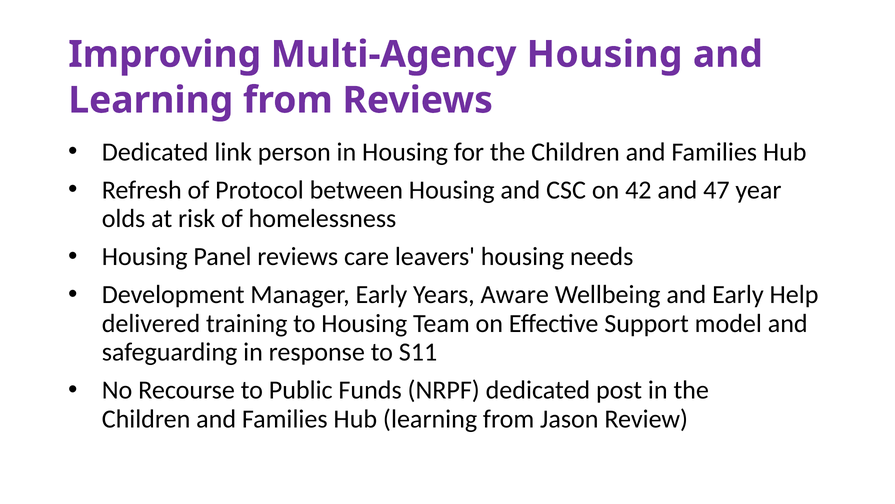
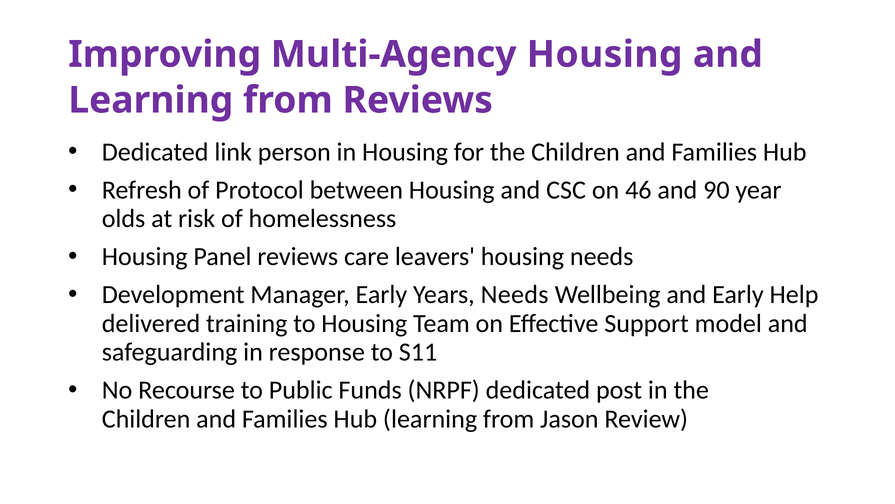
42: 42 -> 46
47: 47 -> 90
Years Aware: Aware -> Needs
